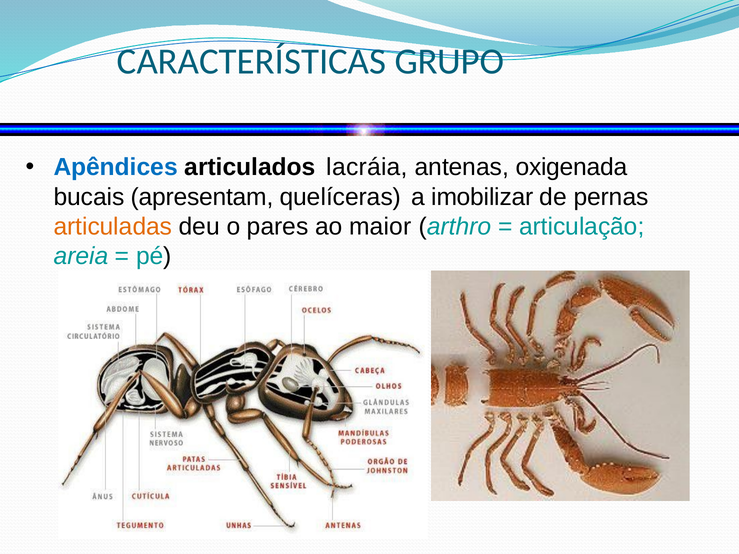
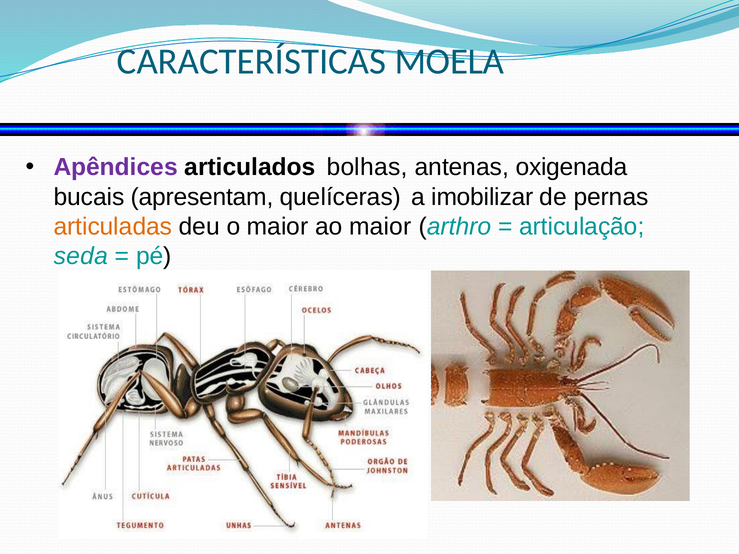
GRUPO: GRUPO -> MOELA
Apêndices colour: blue -> purple
lacráia: lacráia -> bolhas
o pares: pares -> maior
areia: areia -> seda
